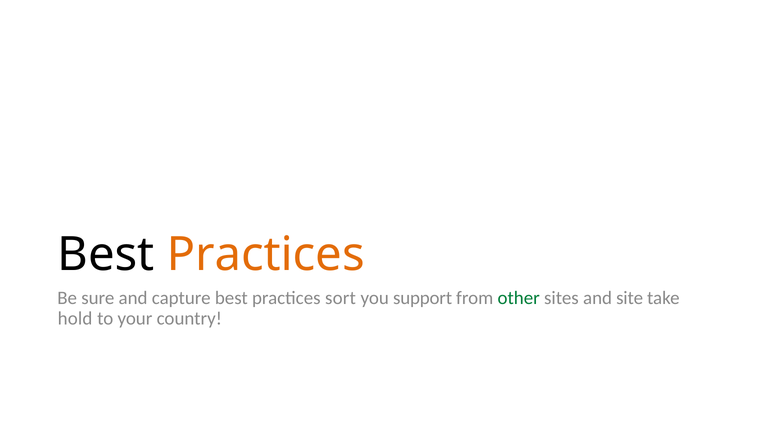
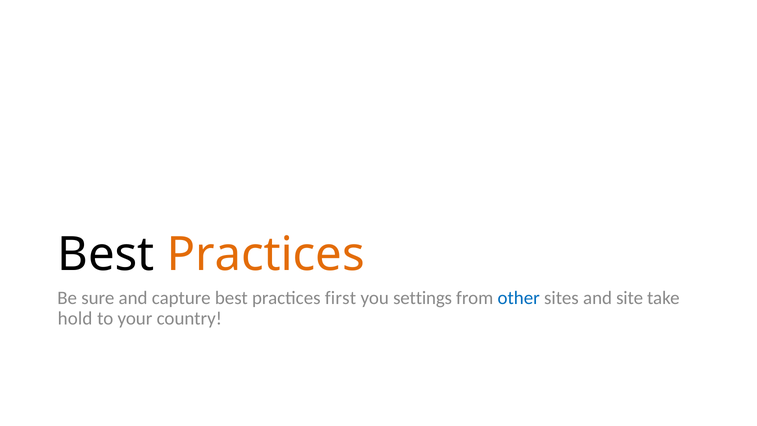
sort: sort -> first
support: support -> settings
other colour: green -> blue
